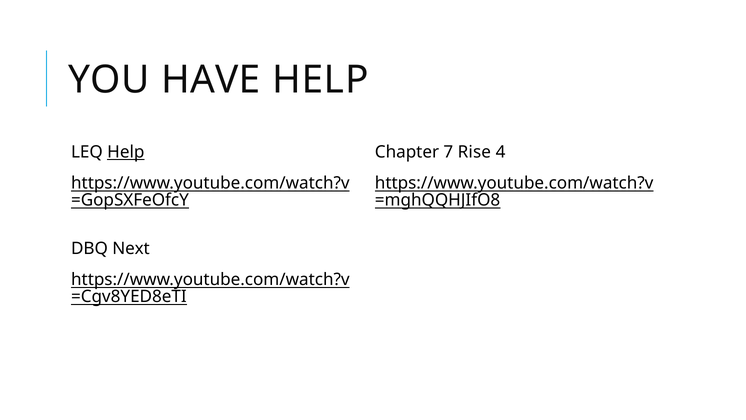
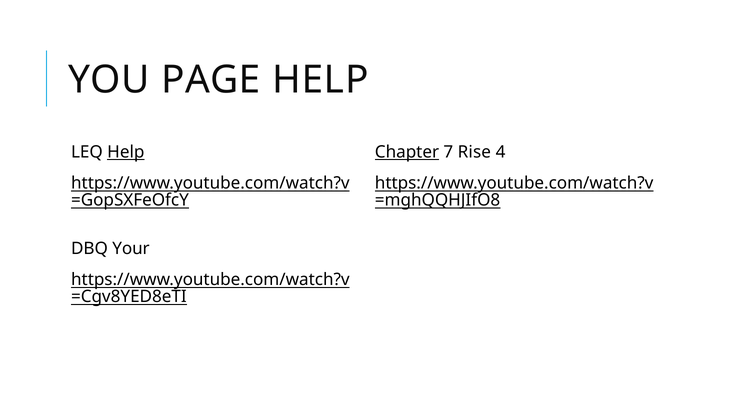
HAVE: HAVE -> PAGE
Chapter underline: none -> present
Next: Next -> Your
